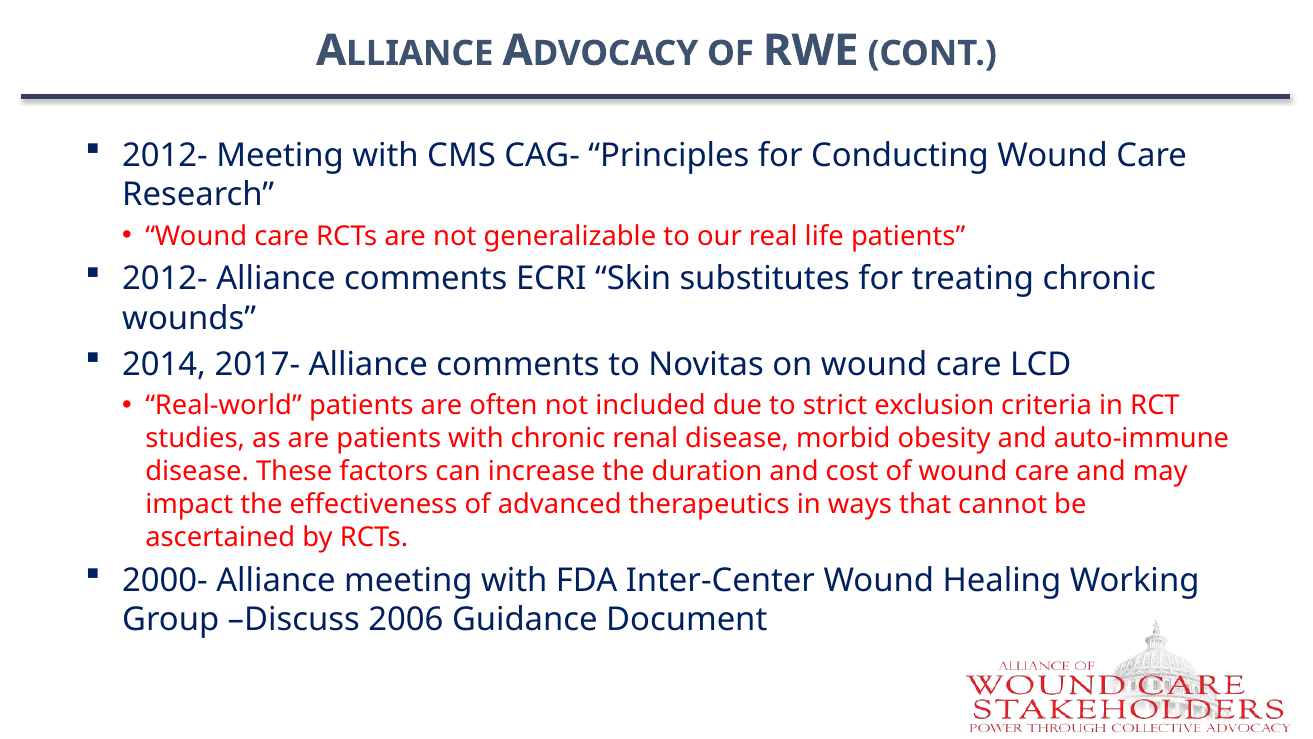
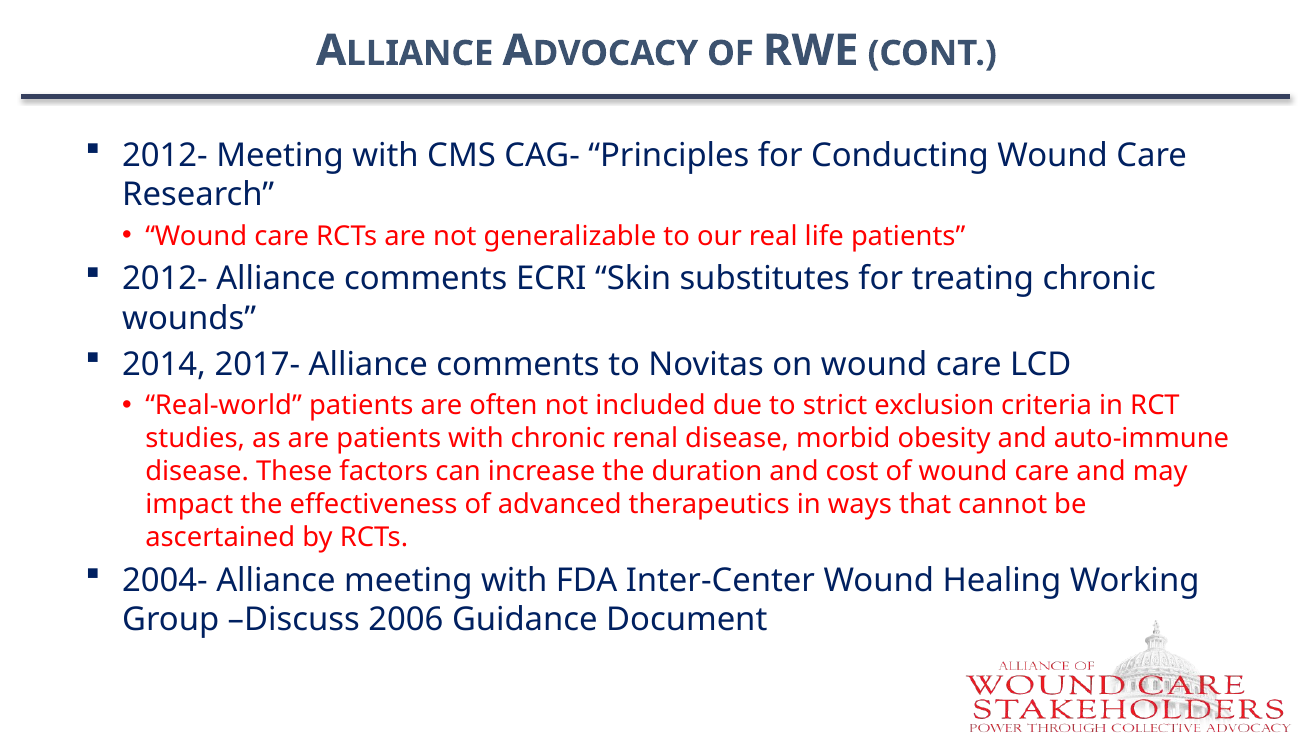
2000-: 2000- -> 2004-
